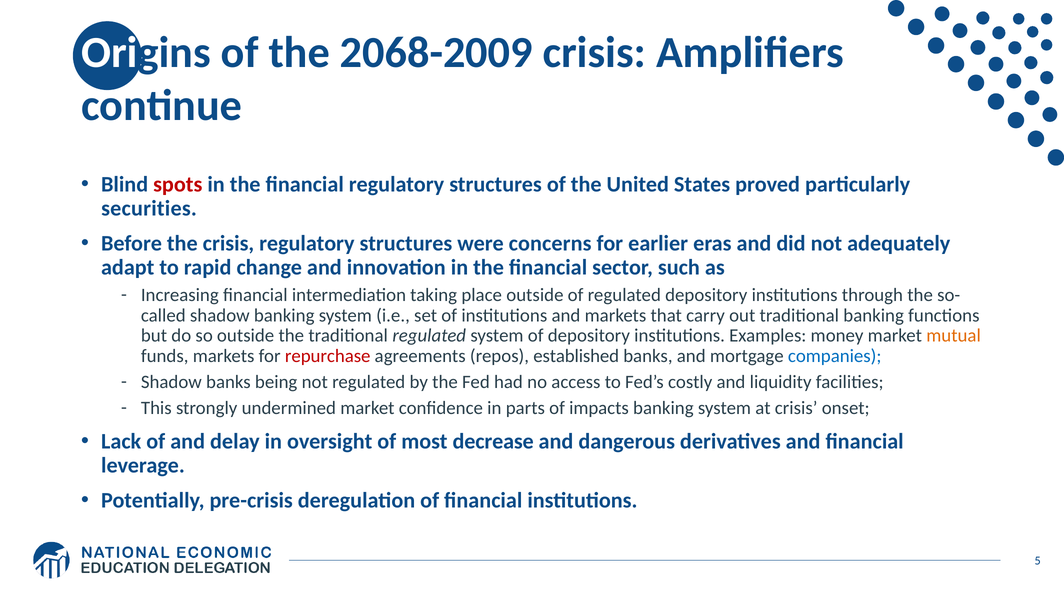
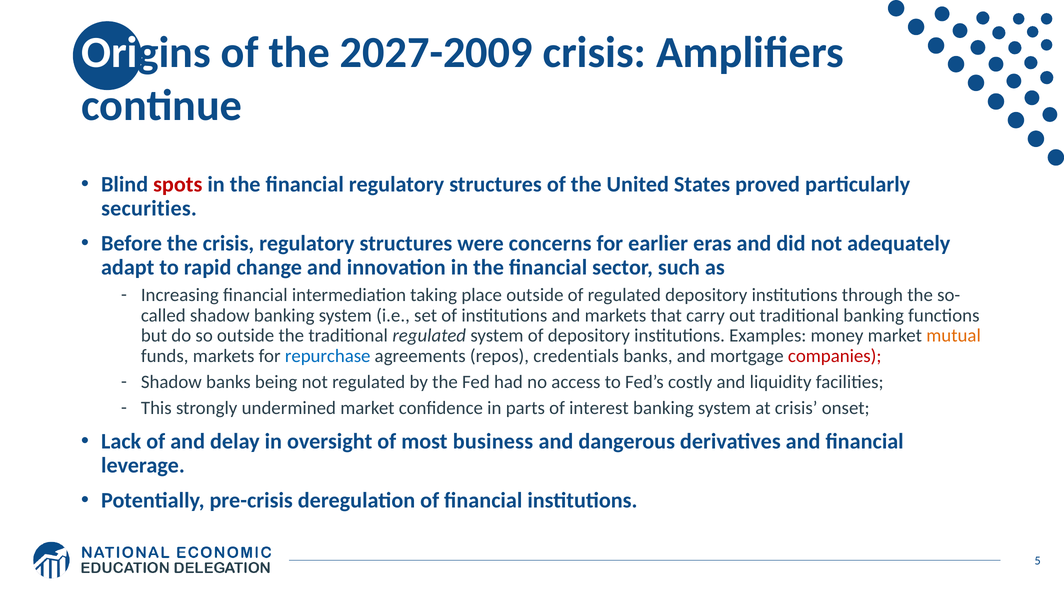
2068-2009: 2068-2009 -> 2027-2009
repurchase colour: red -> blue
established: established -> credentials
companies colour: blue -> red
impacts: impacts -> interest
decrease: decrease -> business
